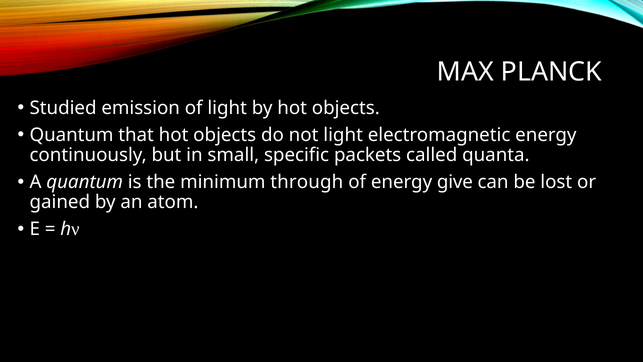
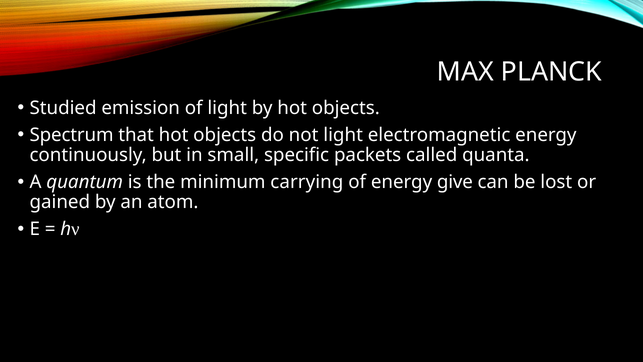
Quantum at (72, 135): Quantum -> Spectrum
through: through -> carrying
